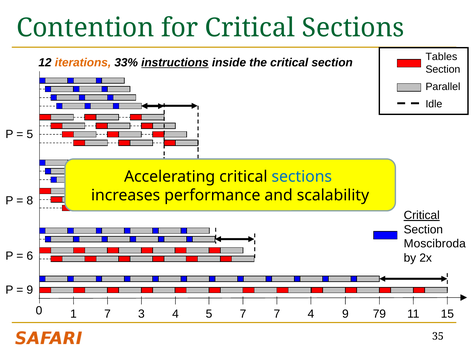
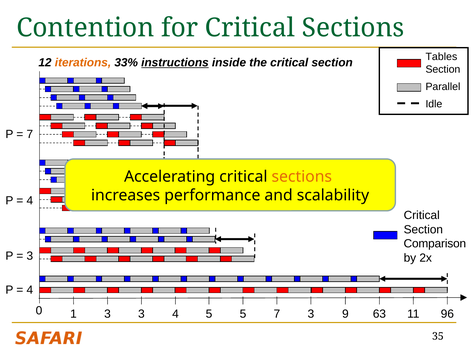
5 at (30, 134): 5 -> 7
sections at (302, 177) colour: blue -> orange
8 at (30, 201): 8 -> 4
Critical at (422, 215) underline: present -> none
Moscibroda: Moscibroda -> Comparison
6 at (30, 256): 6 -> 3
9 at (30, 290): 9 -> 4
1 7: 7 -> 3
5 7: 7 -> 5
7 4: 4 -> 3
79: 79 -> 63
15: 15 -> 96
